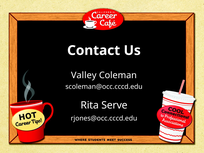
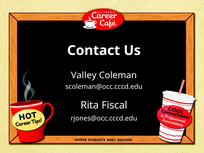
Serve: Serve -> Fiscal
